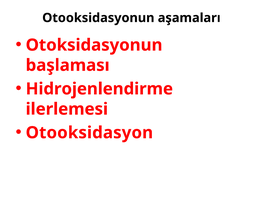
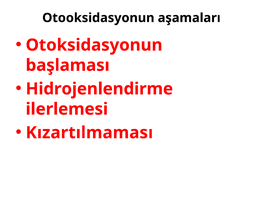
Otooksidasyon: Otooksidasyon -> Kızartılmaması
